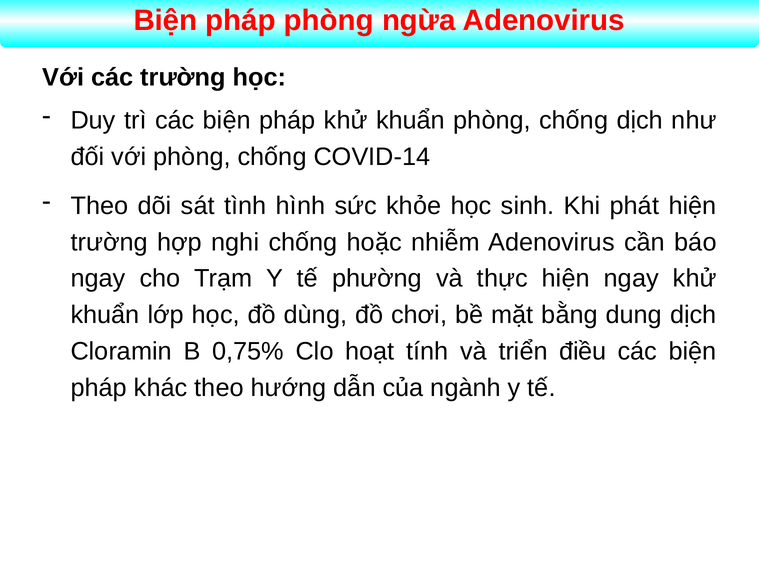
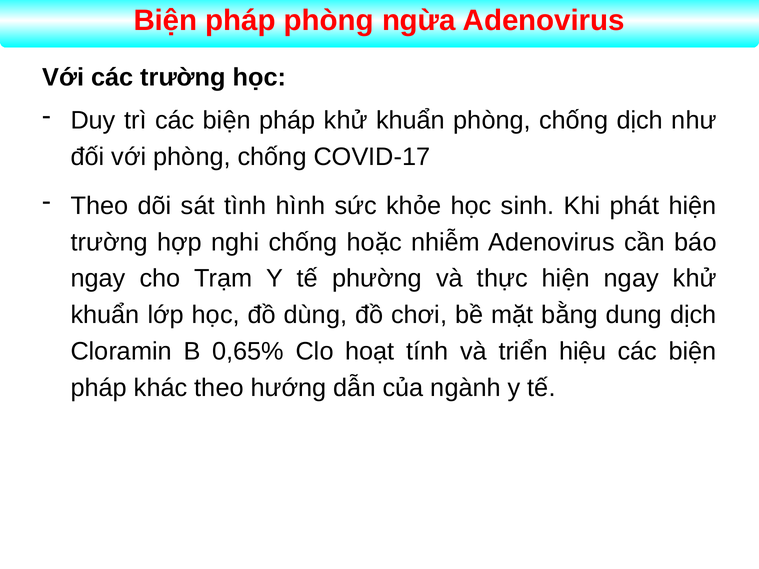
COVID-14: COVID-14 -> COVID-17
0,75%: 0,75% -> 0,65%
điều: điều -> hiệu
